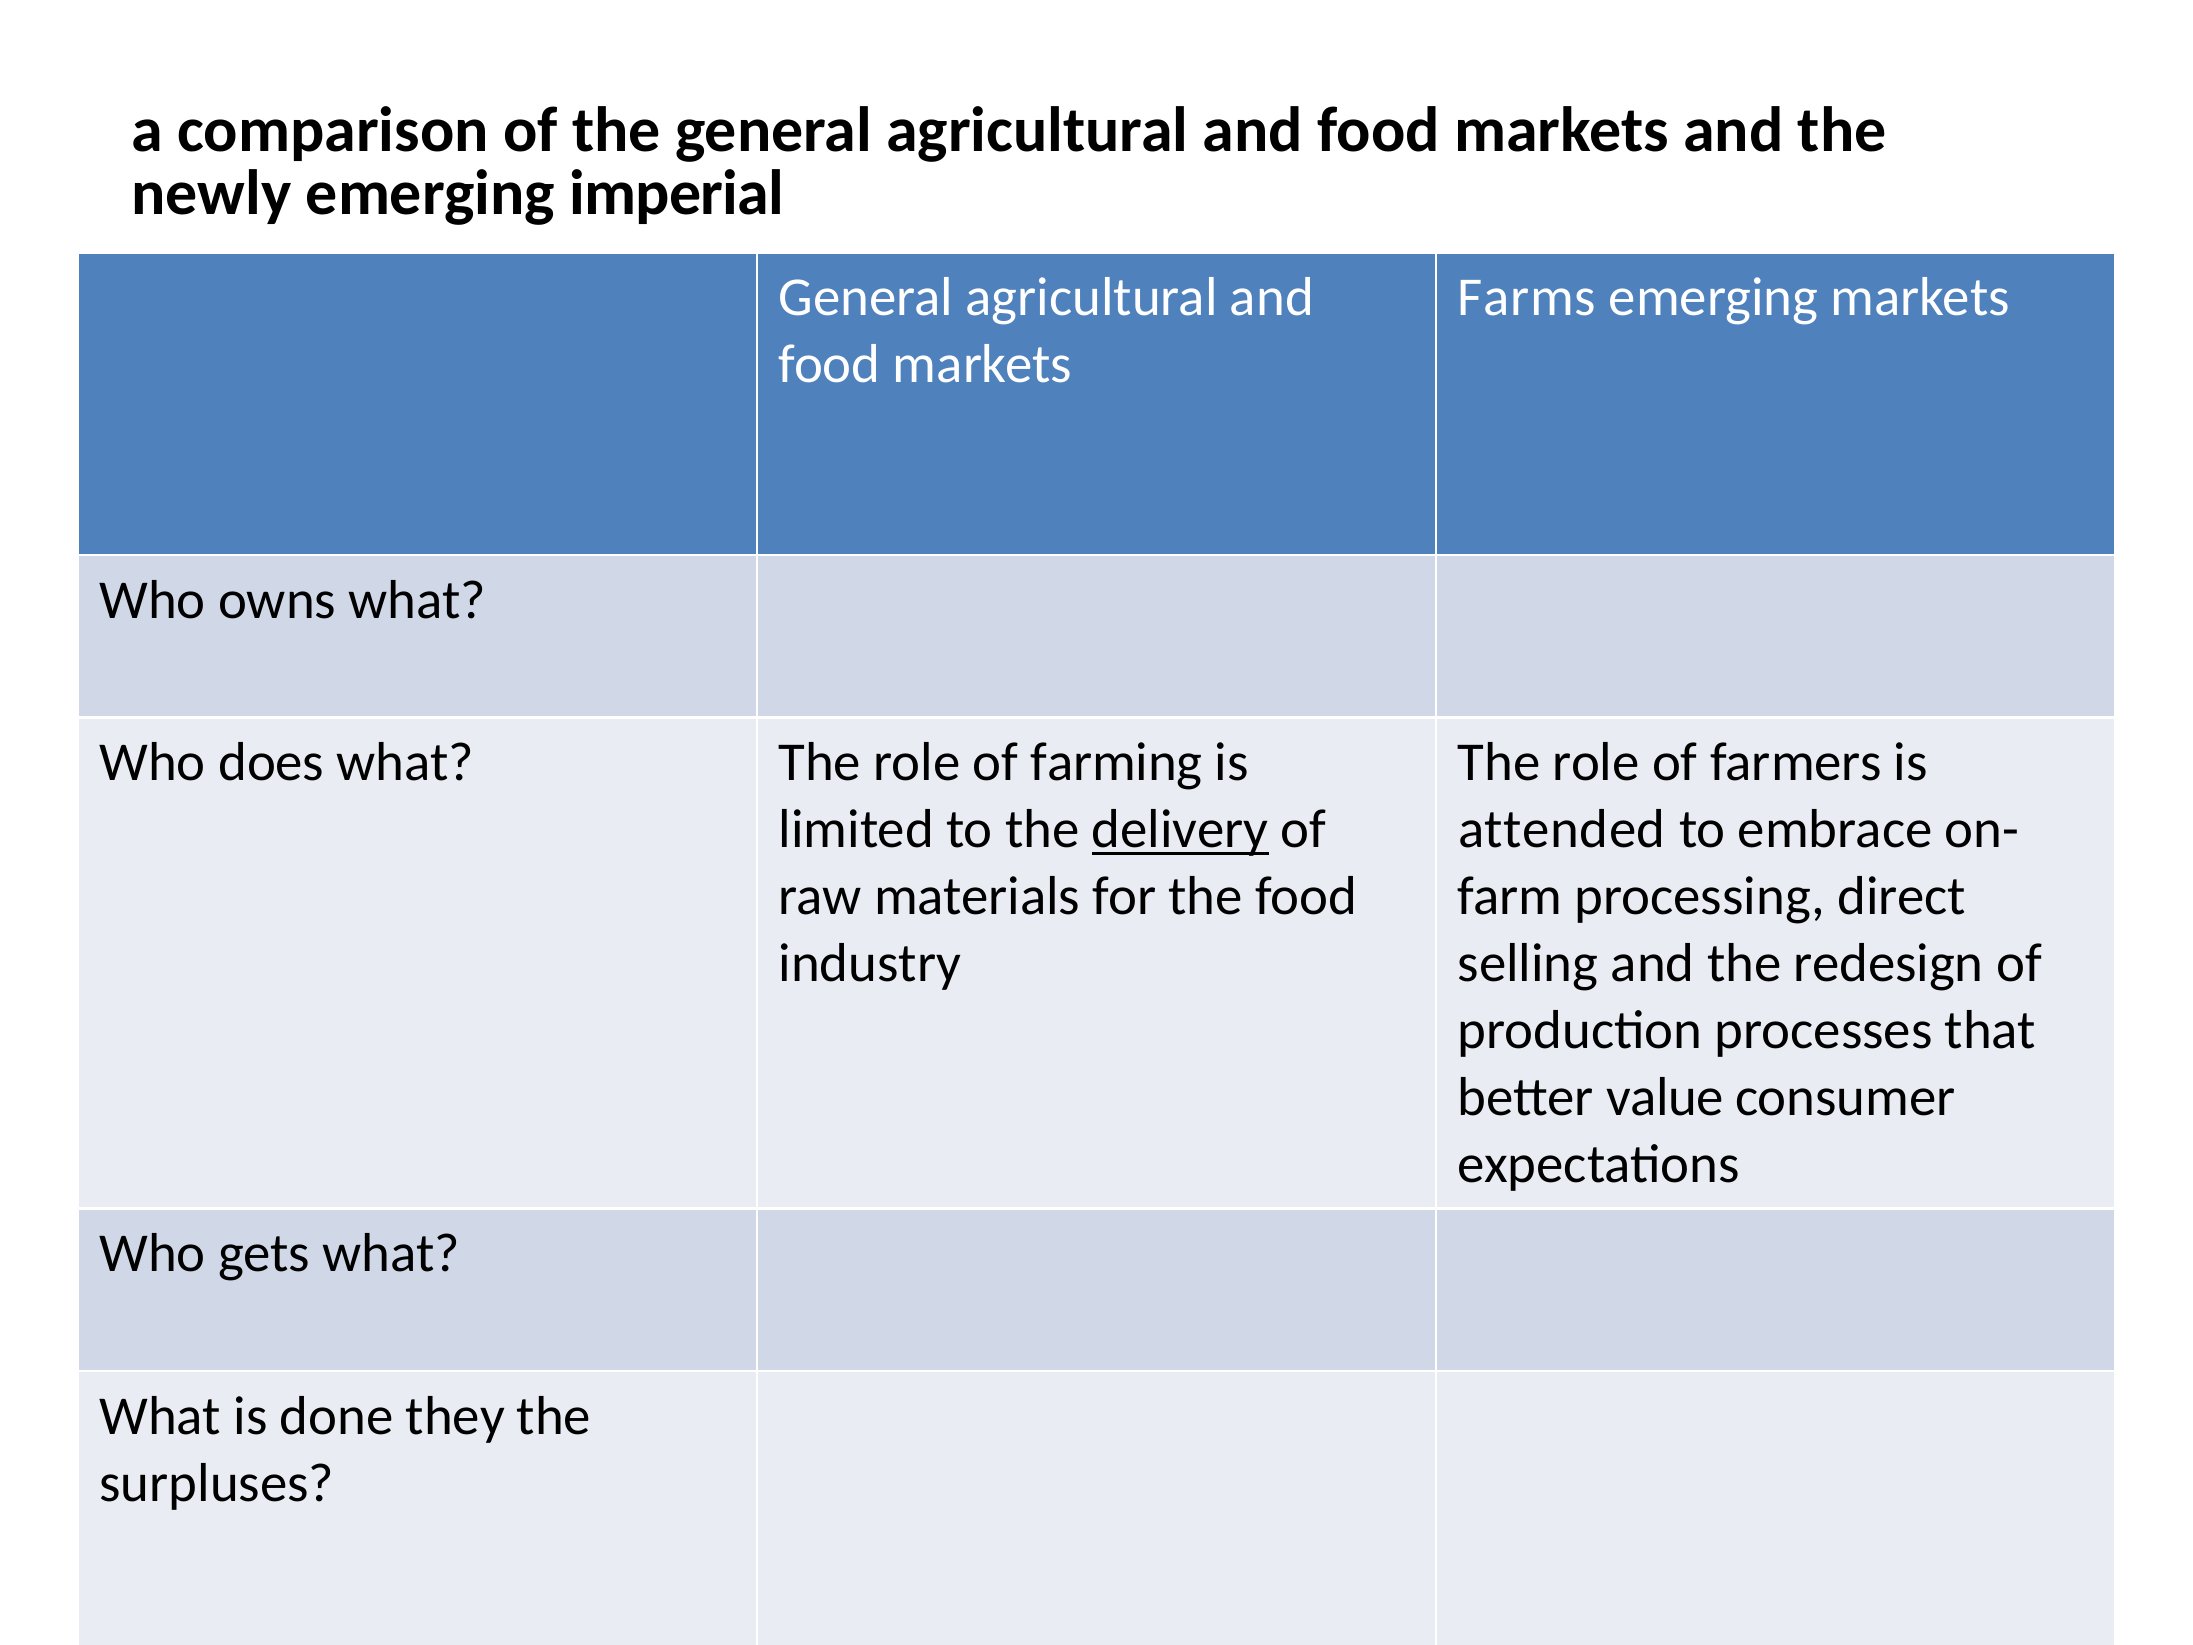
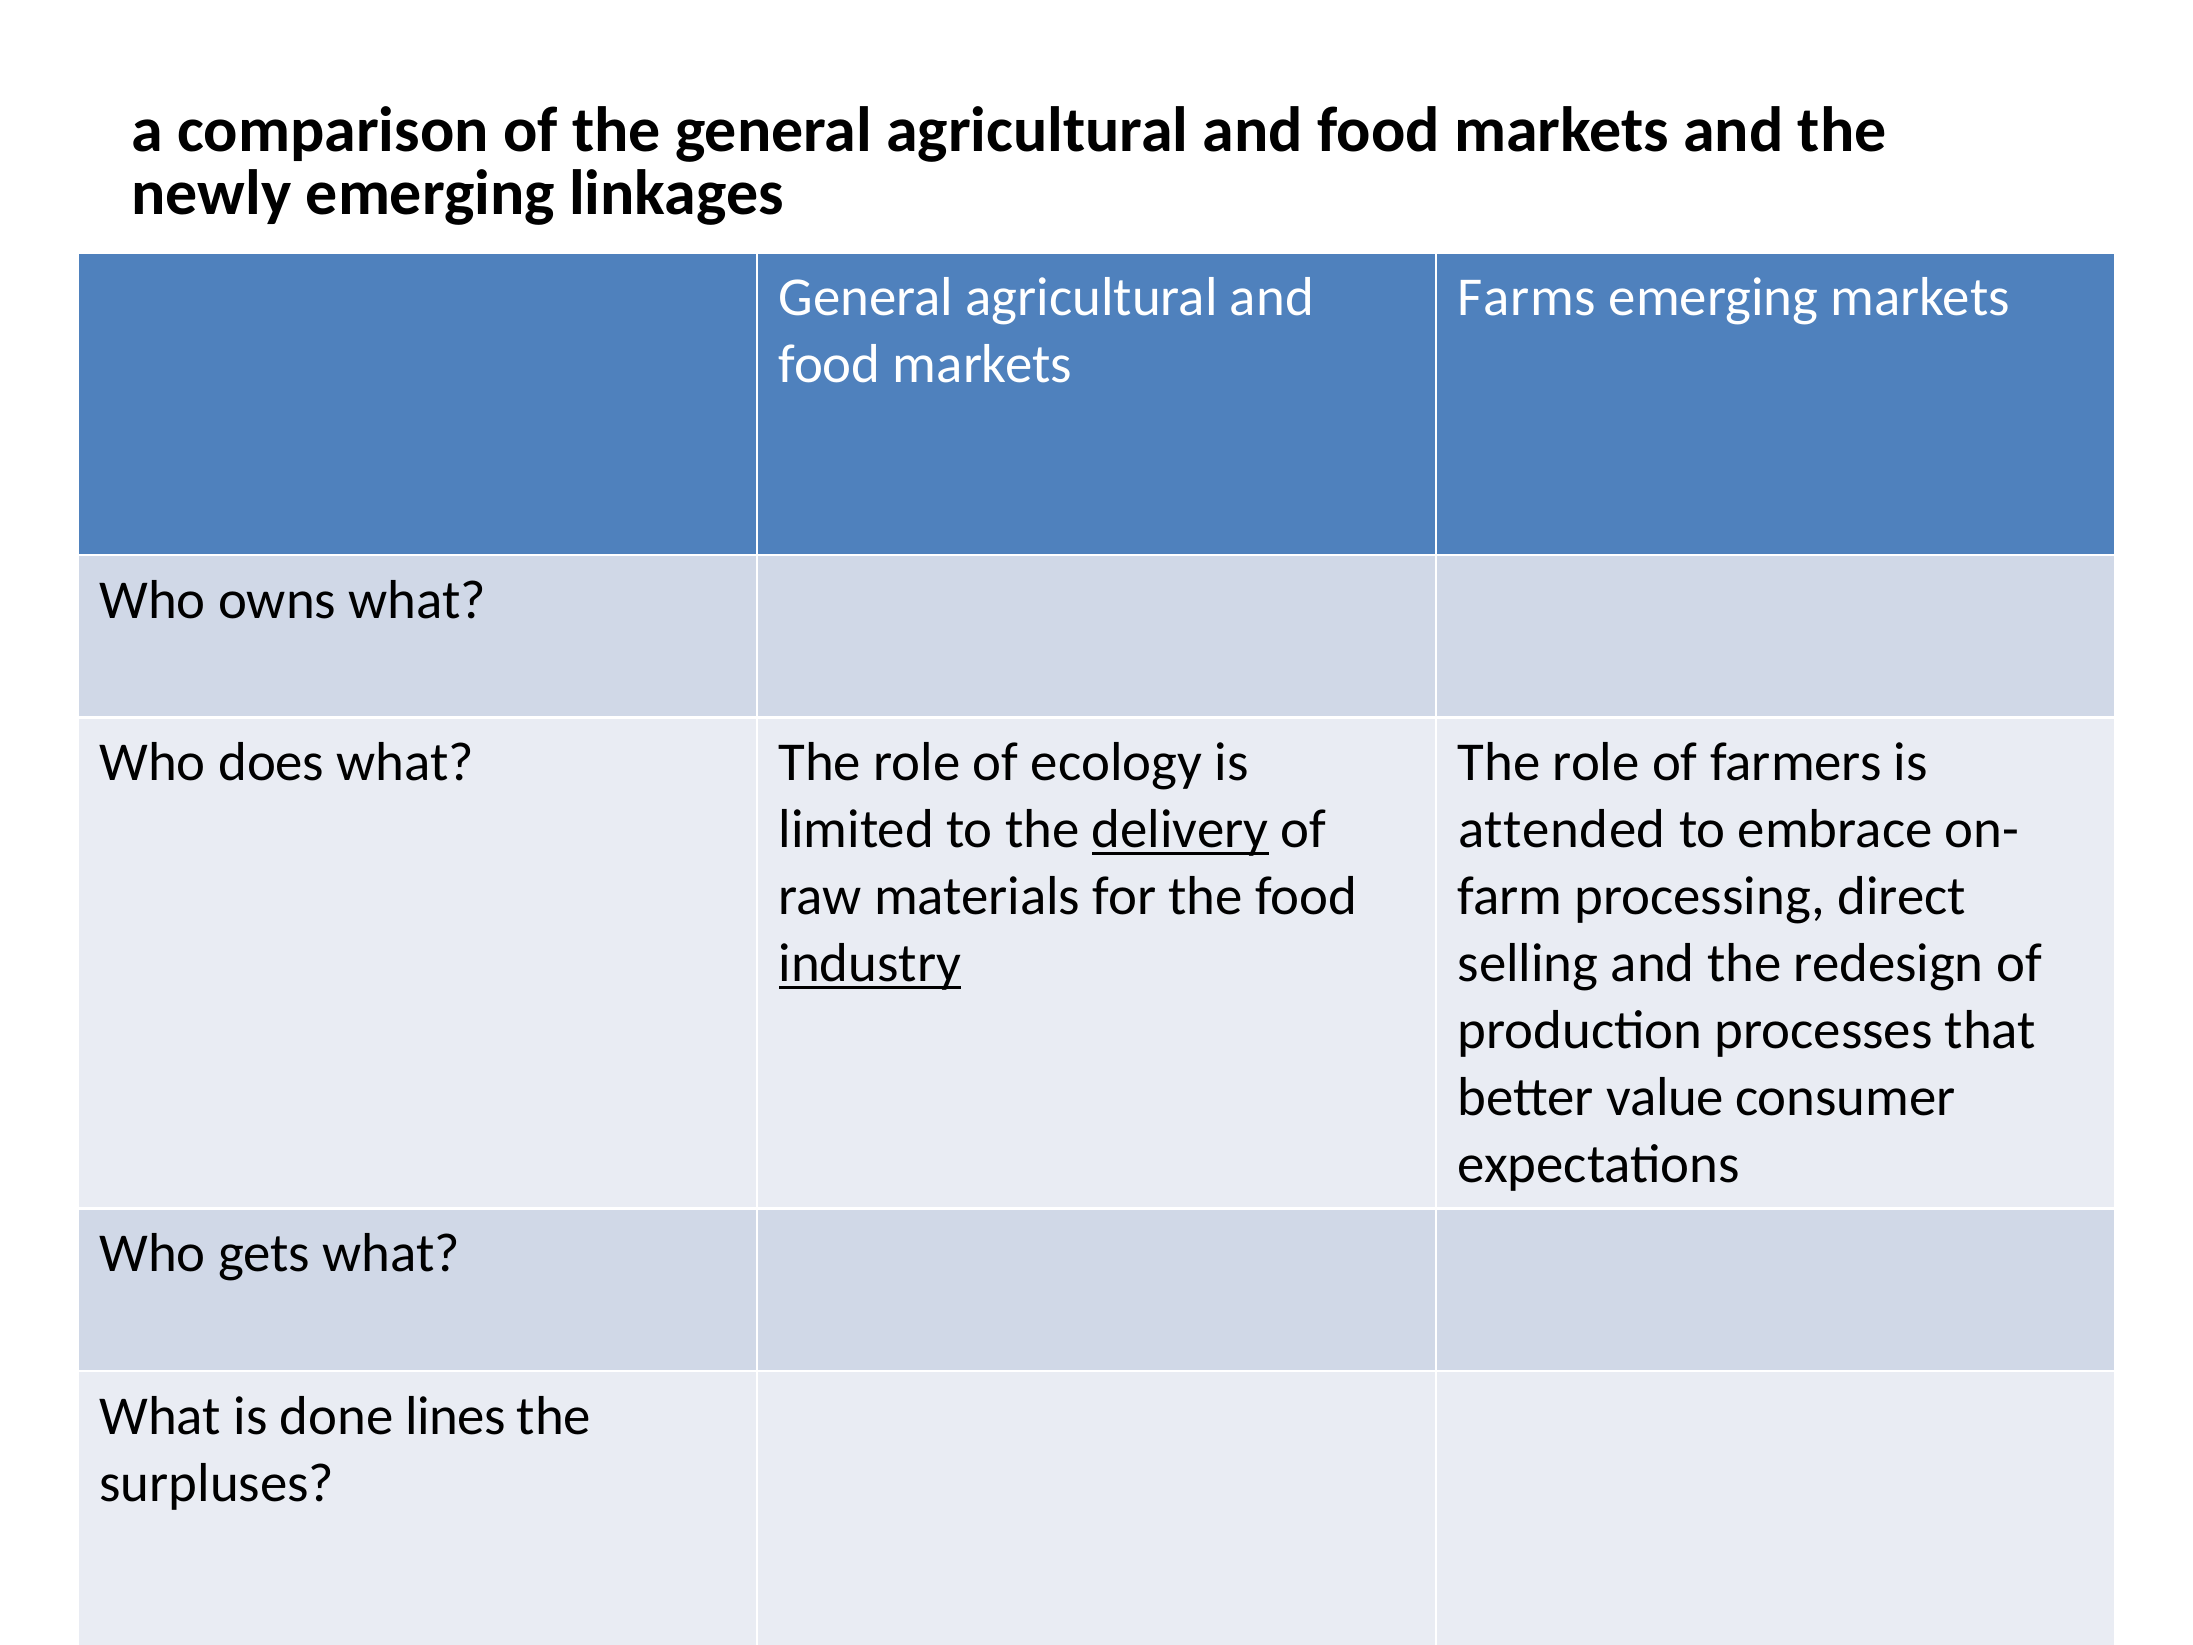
emerging imperial: imperial -> linkages
of farming: farming -> ecology
industry at (870, 963) underline: none -> present
they: they -> lines
